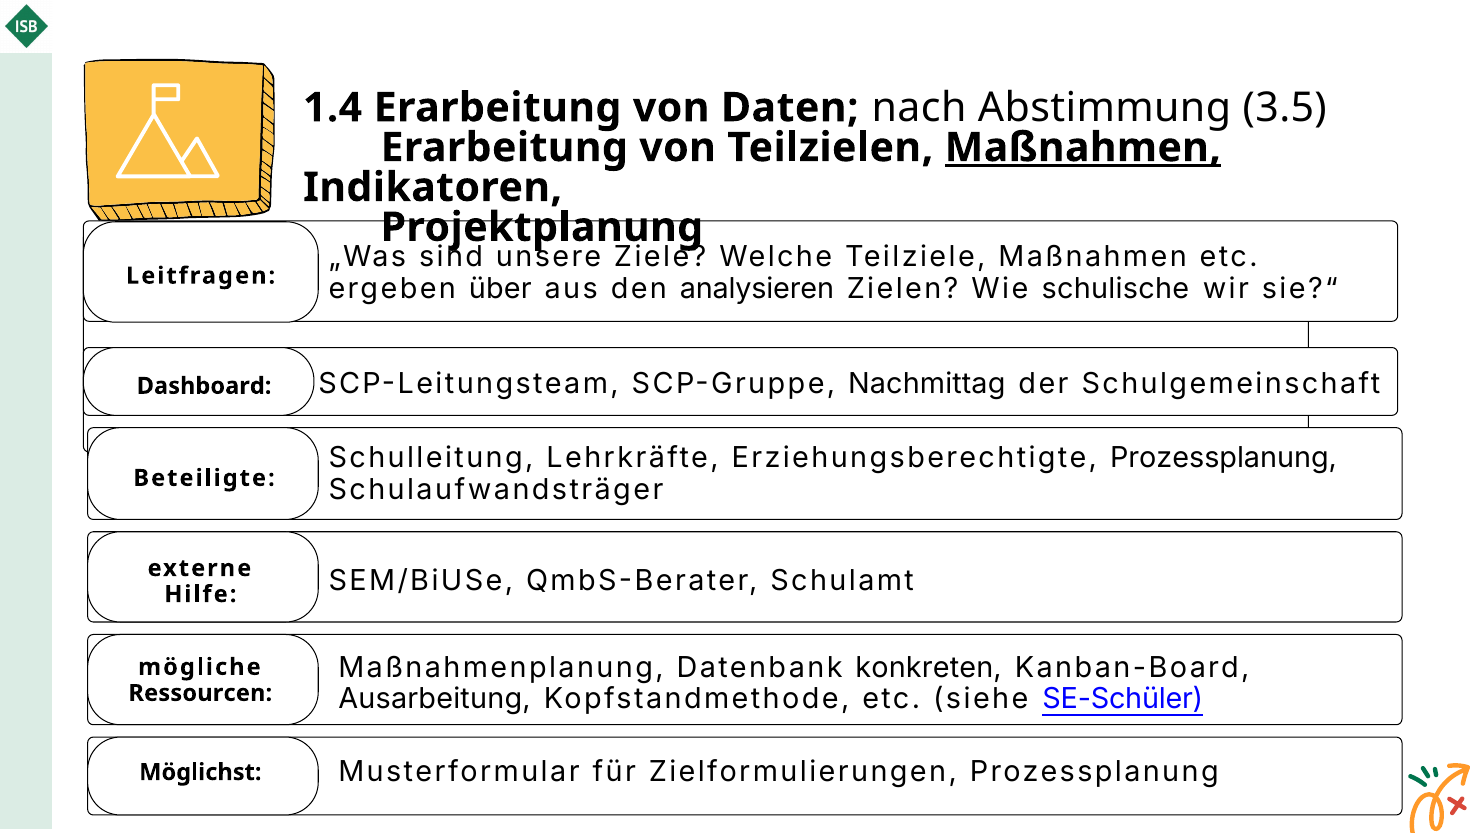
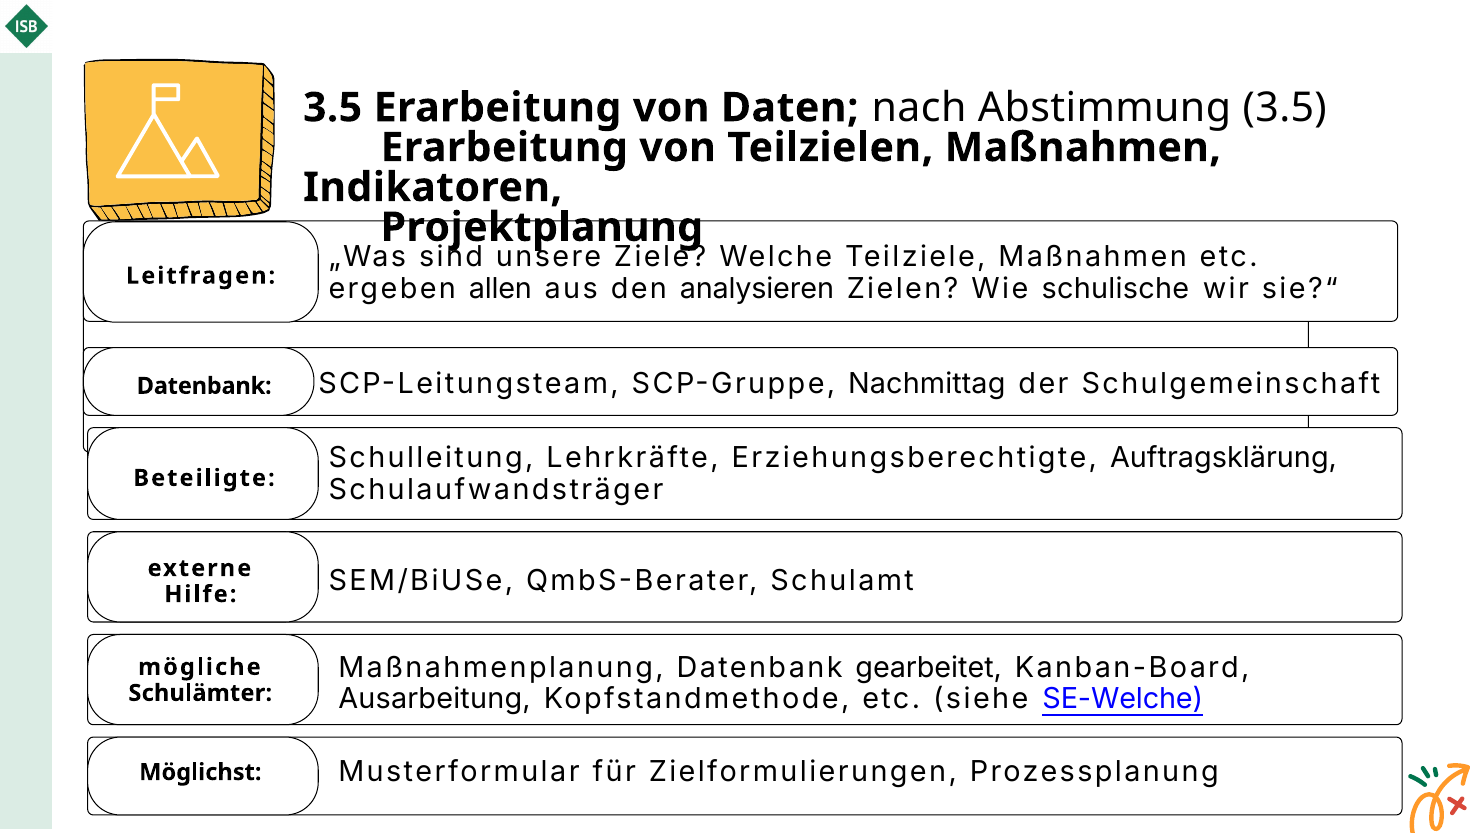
1.4 at (333, 108): 1.4 -> 3.5
Maßnahmen at (1083, 148) underline: present -> none
über: über -> allen
Dashboard at (204, 386): Dashboard -> Datenbank
Erziehungsberechtigte Prozessplanung: Prozessplanung -> Auftragsklärung
konkreten: konkreten -> gearbeitet
SE-Schüler: SE-Schüler -> SE-Welche
Ressourcen: Ressourcen -> Schulämter
